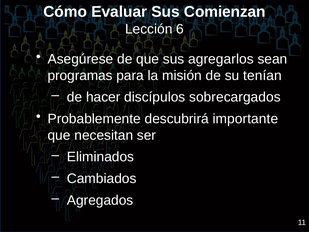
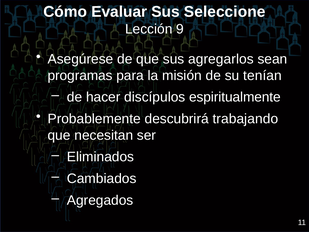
Comienzan: Comienzan -> Seleccione
6: 6 -> 9
sobrecargados: sobrecargados -> espiritualmente
importante: importante -> trabajando
